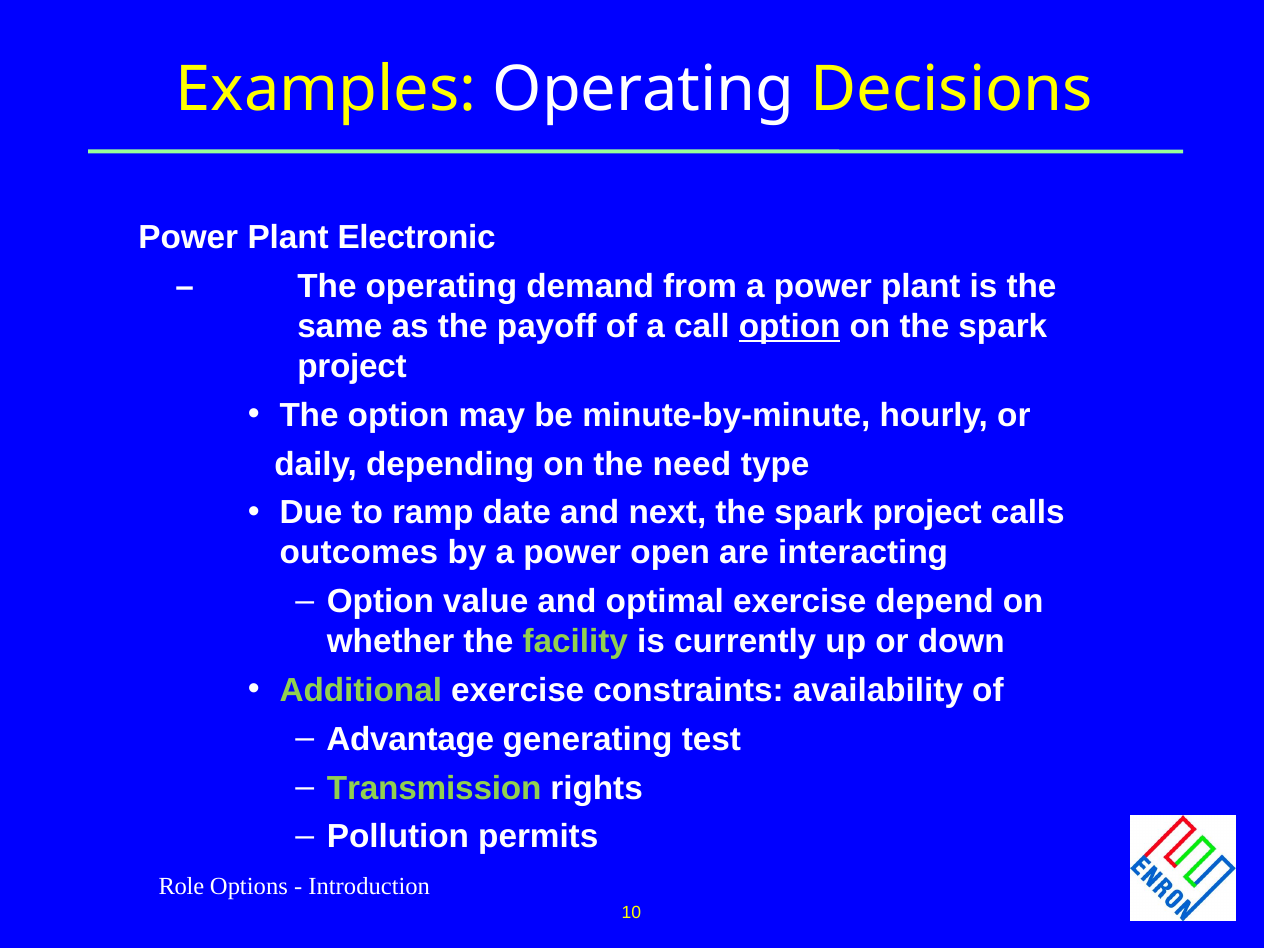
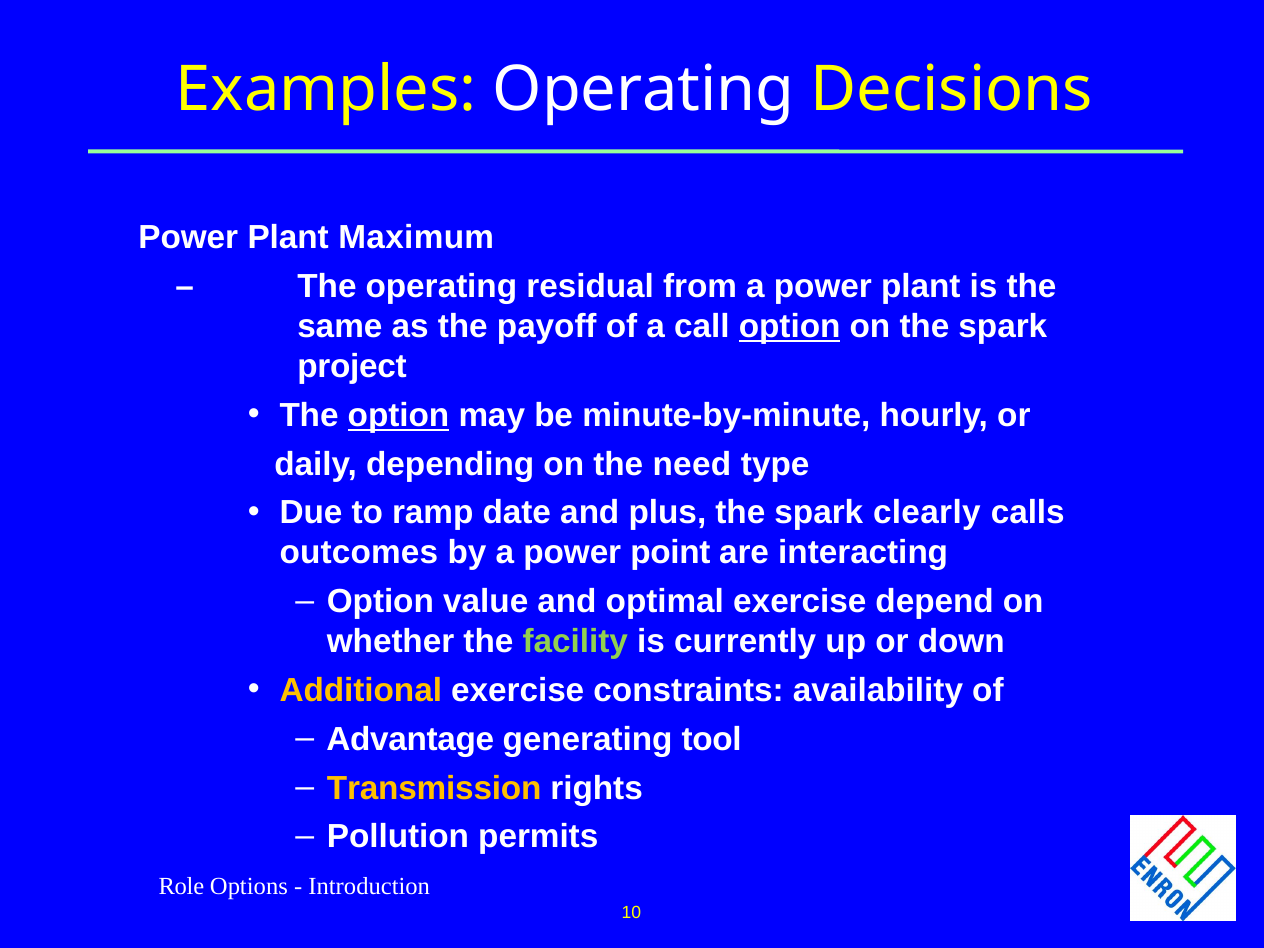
Electronic: Electronic -> Maximum
demand: demand -> residual
option at (398, 415) underline: none -> present
next: next -> plus
project at (927, 513): project -> clearly
open: open -> point
Additional colour: light green -> yellow
test: test -> tool
Transmission colour: light green -> yellow
